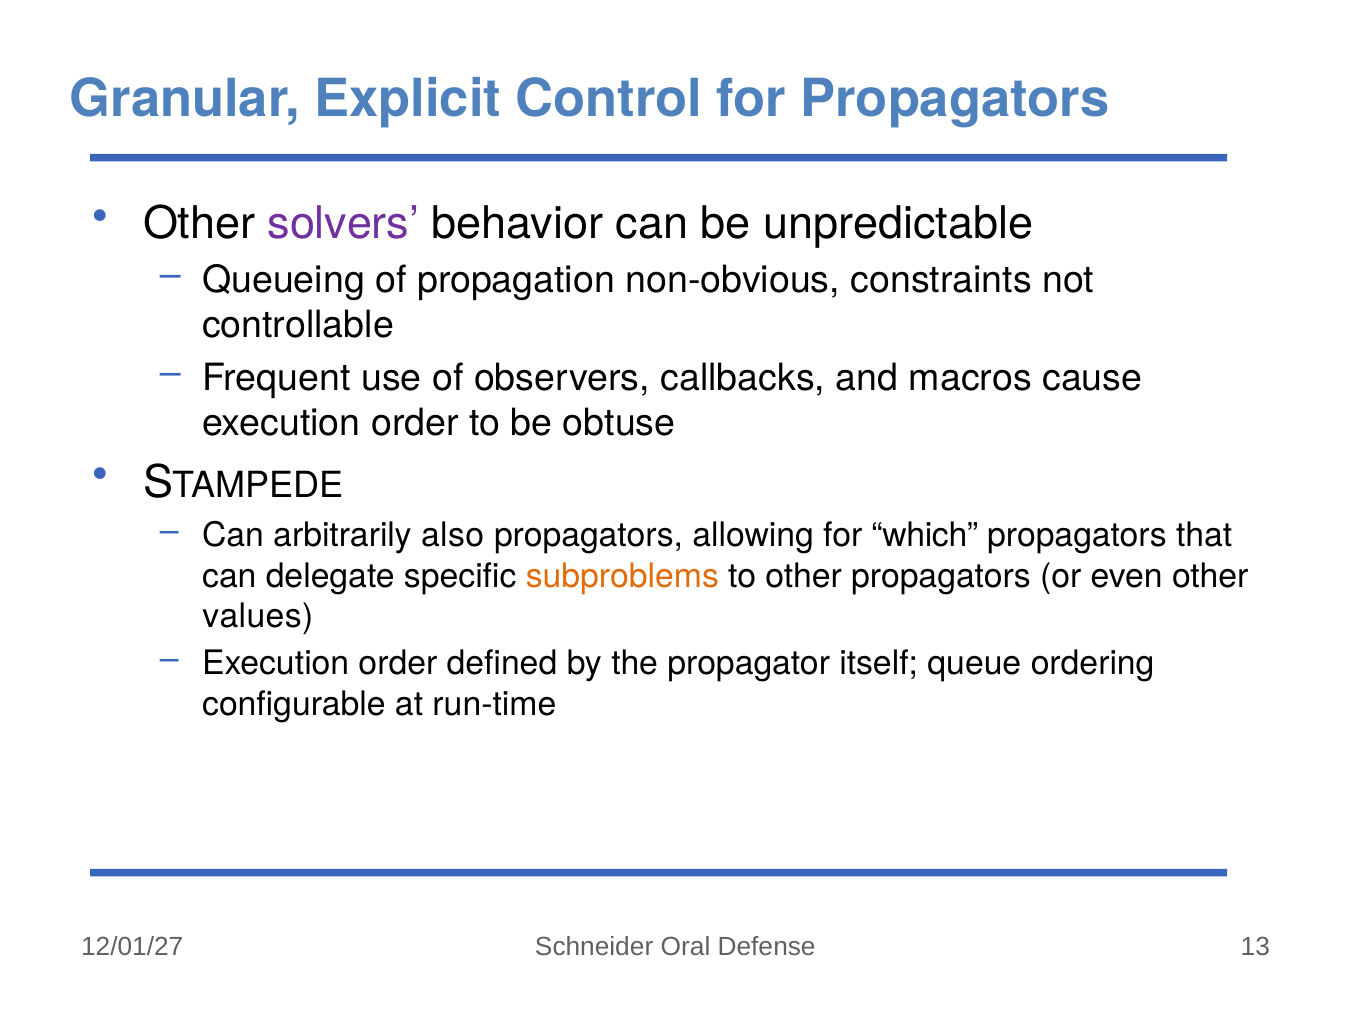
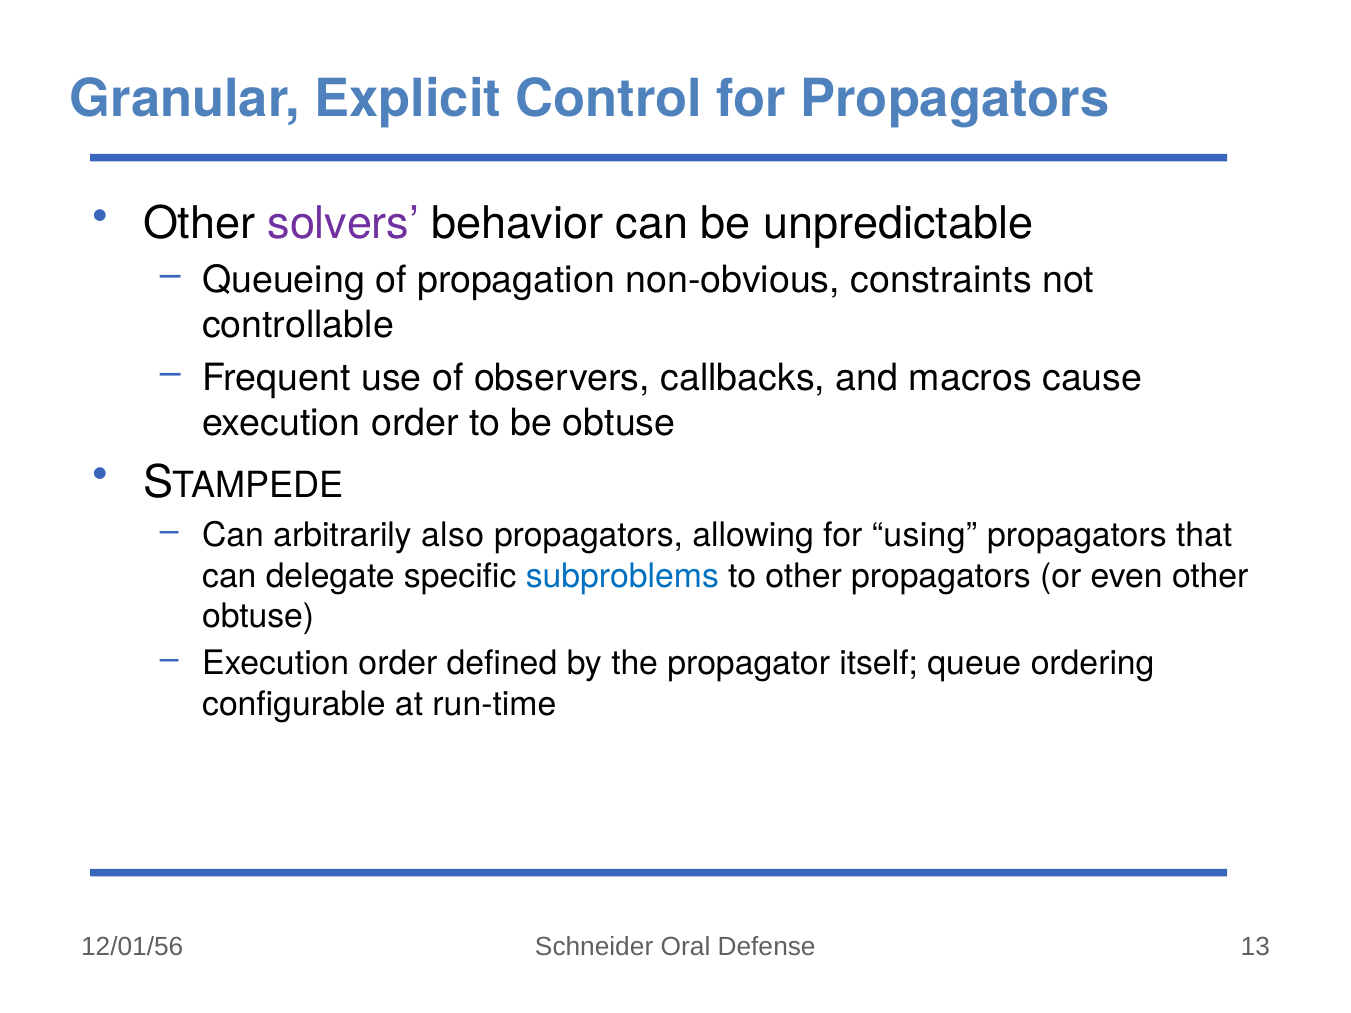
which: which -> using
subproblems colour: orange -> blue
values at (258, 617): values -> obtuse
12/01/27: 12/01/27 -> 12/01/56
